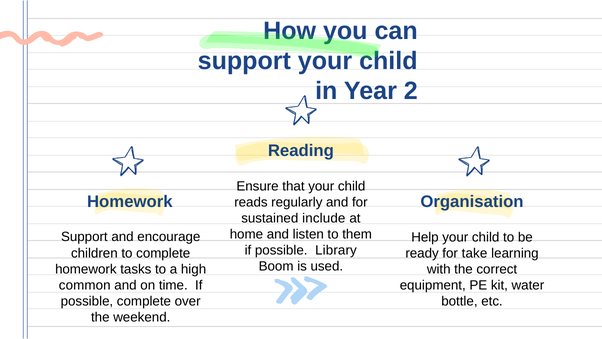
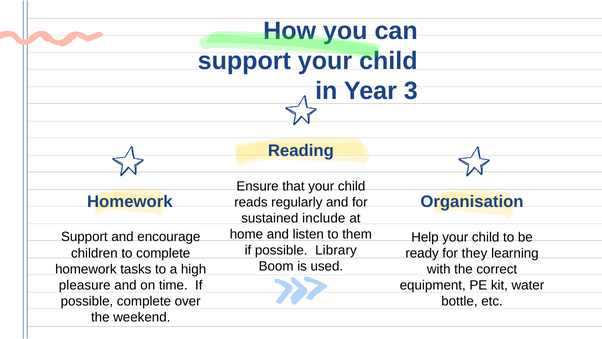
2: 2 -> 3
take: take -> they
common: common -> pleasure
